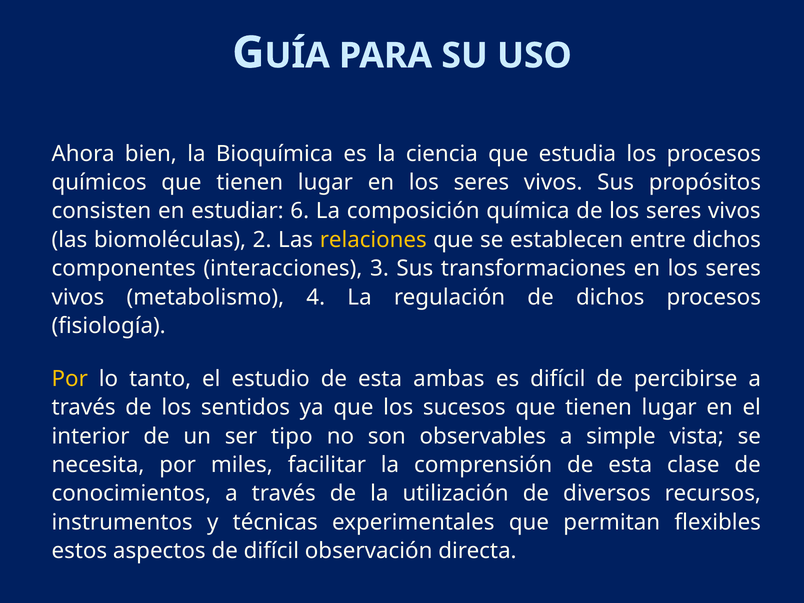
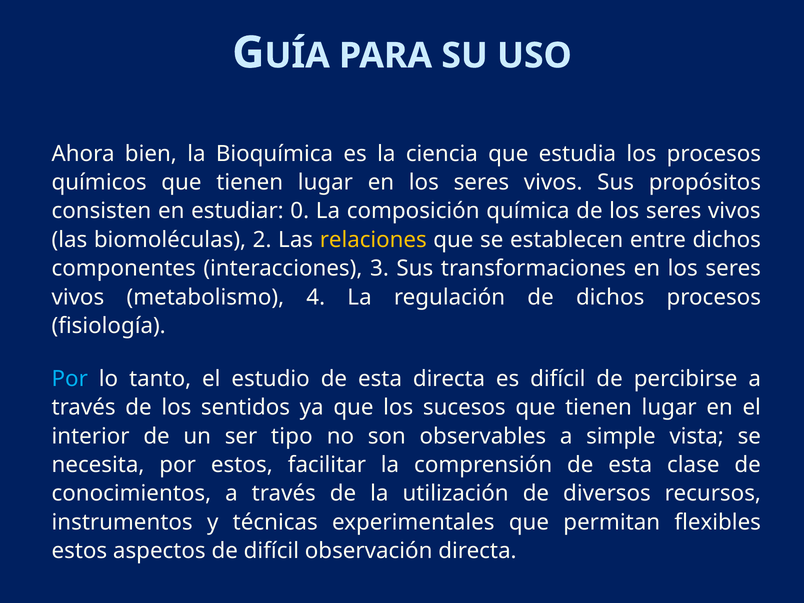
6: 6 -> 0
Por at (70, 379) colour: yellow -> light blue
esta ambas: ambas -> directa
por miles: miles -> estos
